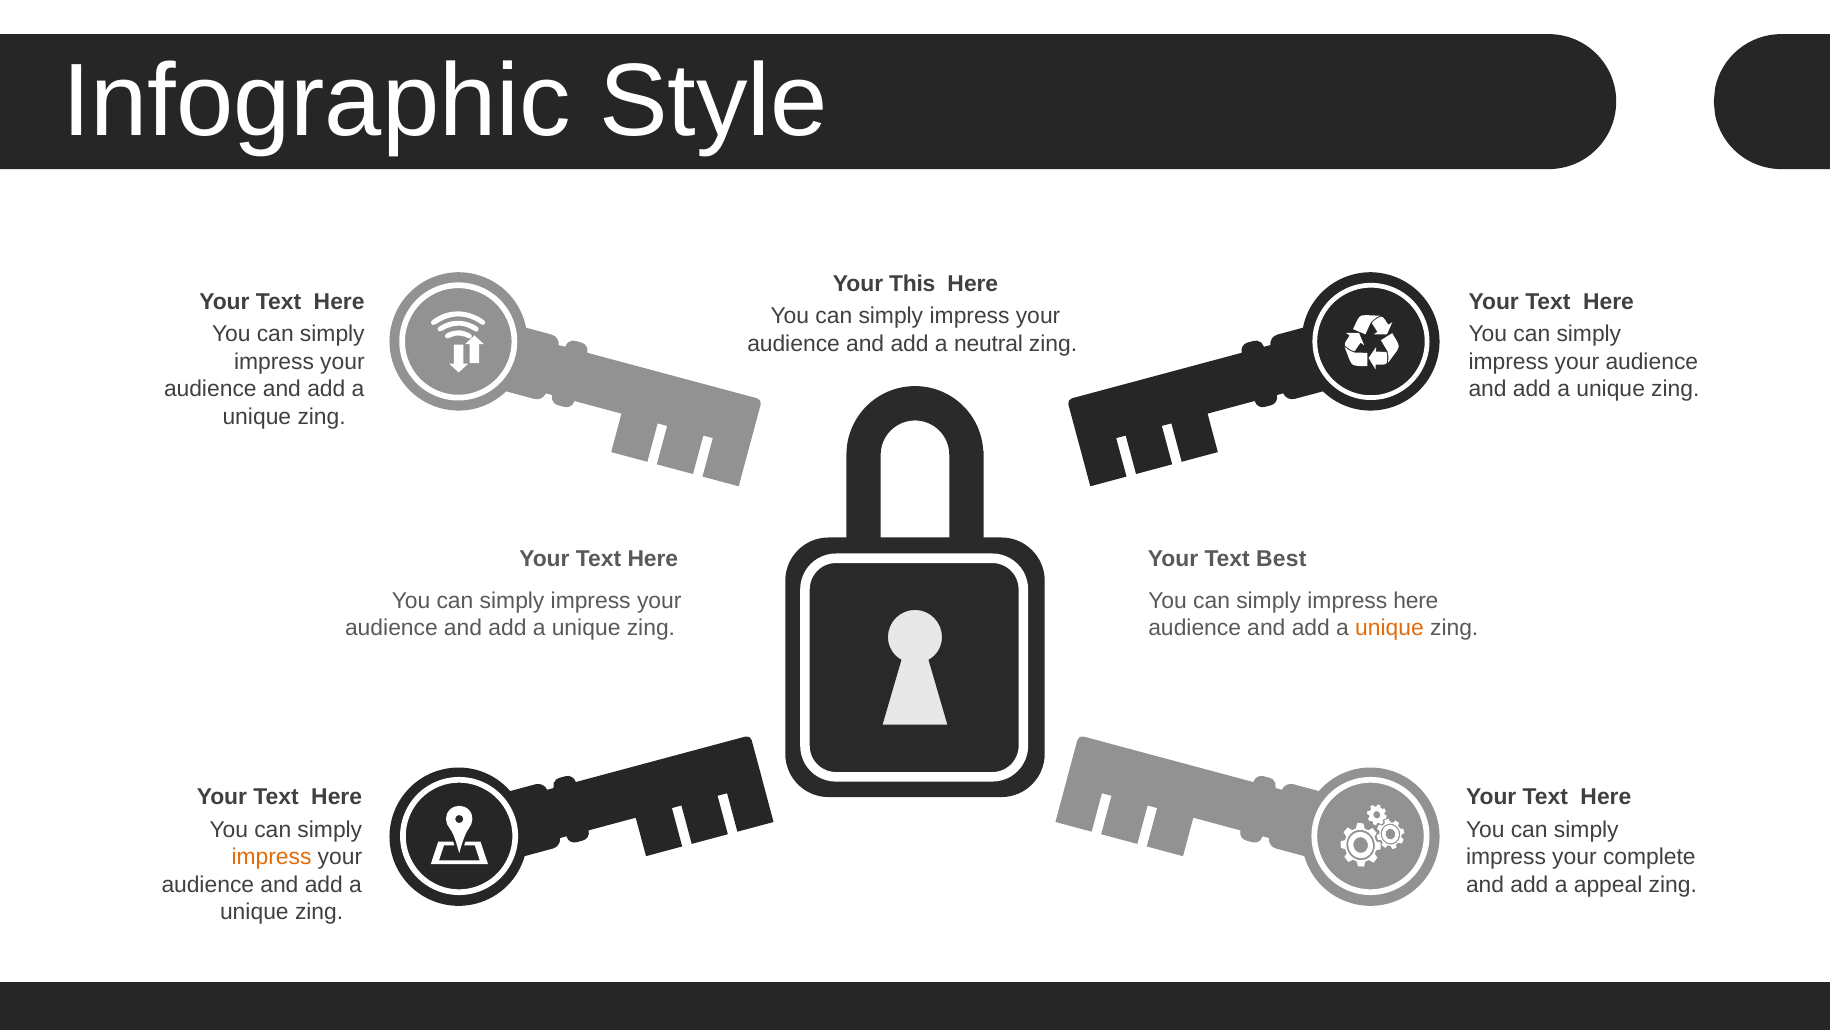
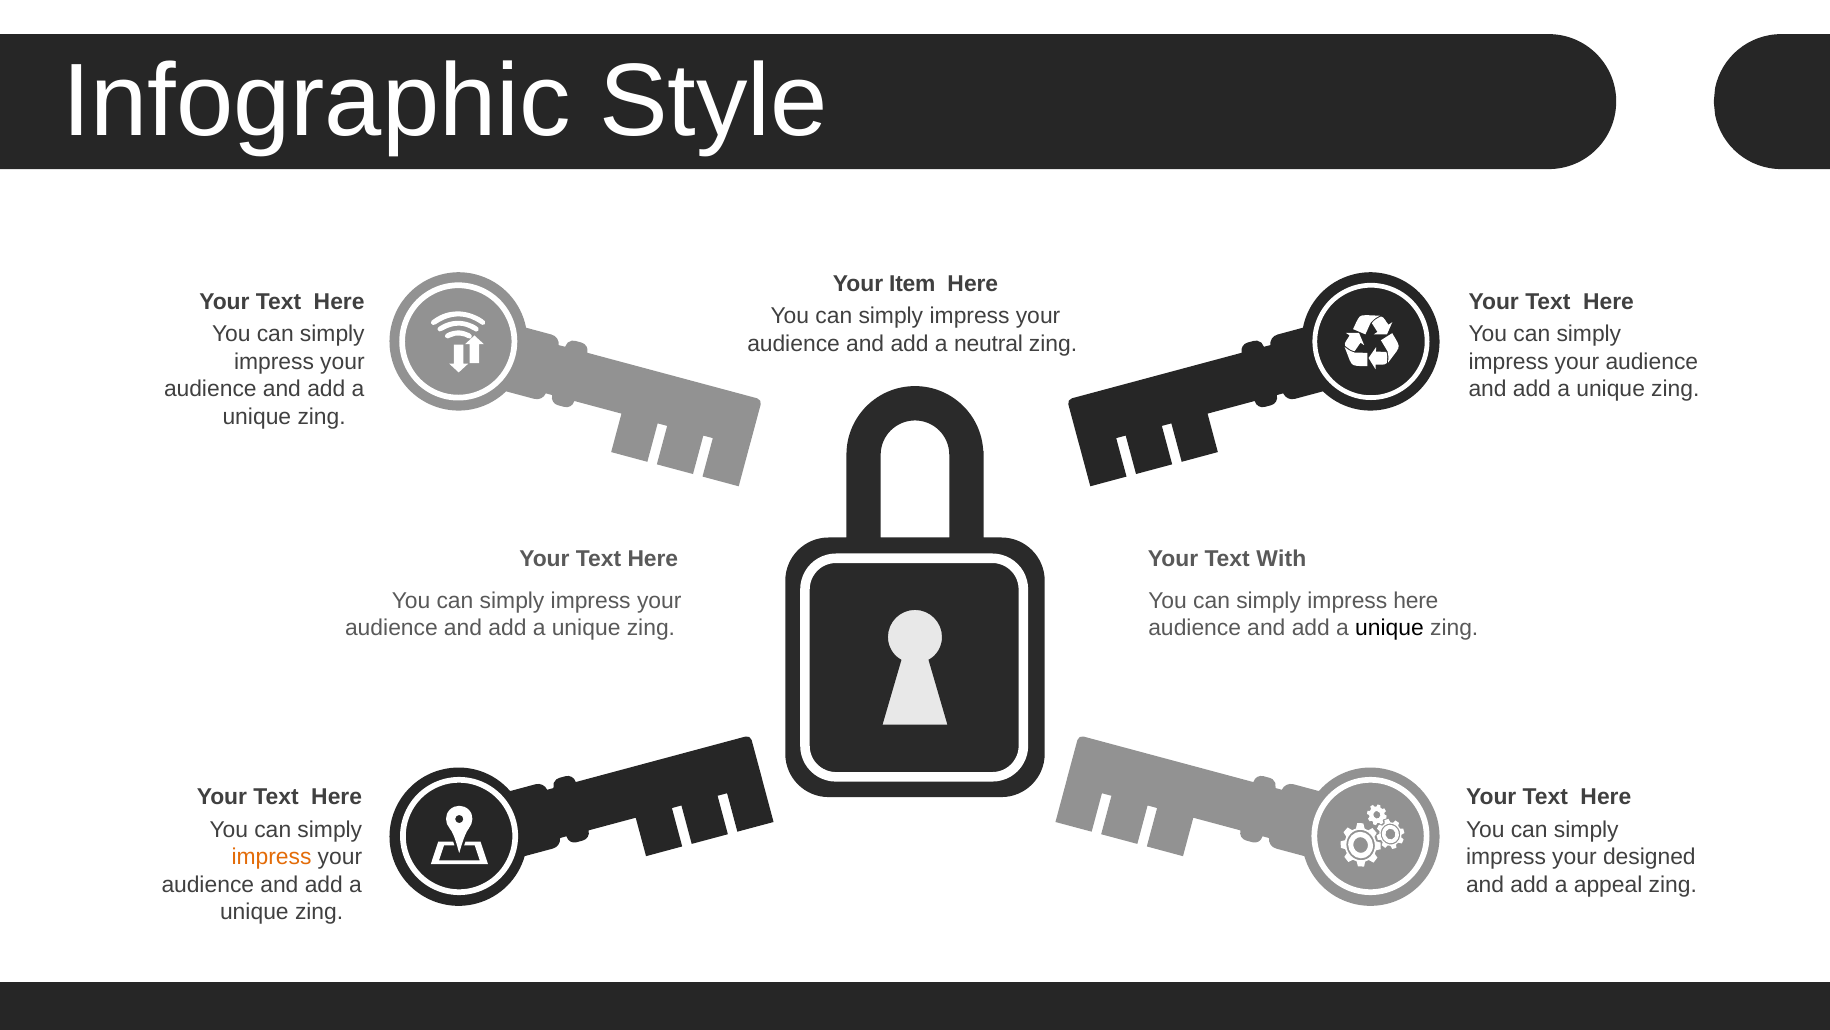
This: This -> Item
Best: Best -> With
unique at (1390, 628) colour: orange -> black
complete: complete -> designed
